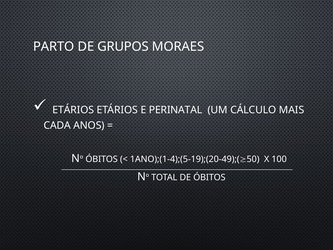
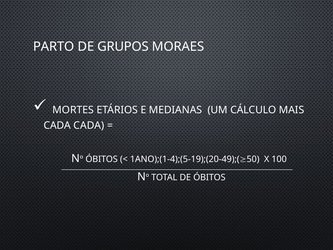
ETÁRIOS at (73, 110): ETÁRIOS -> MORTES
PERINATAL: PERINATAL -> MEDIANAS
CADA ANOS: ANOS -> CADA
